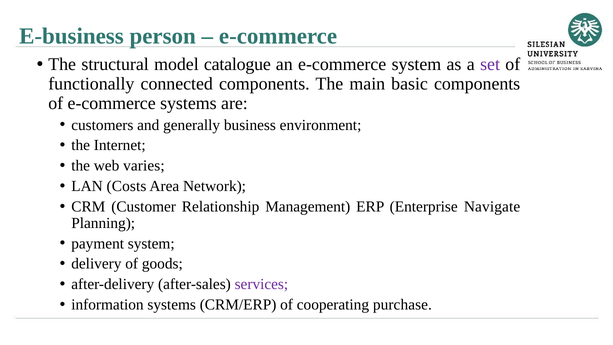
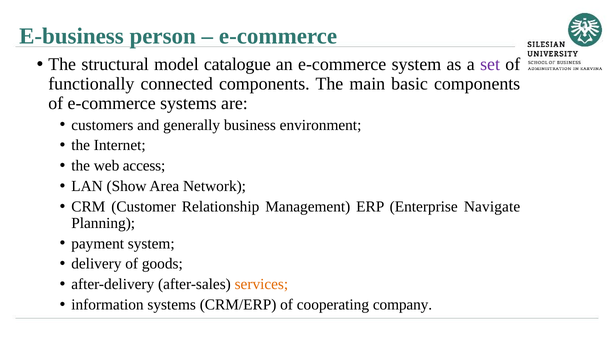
varies: varies -> access
Costs: Costs -> Show
services colour: purple -> orange
purchase: purchase -> company
